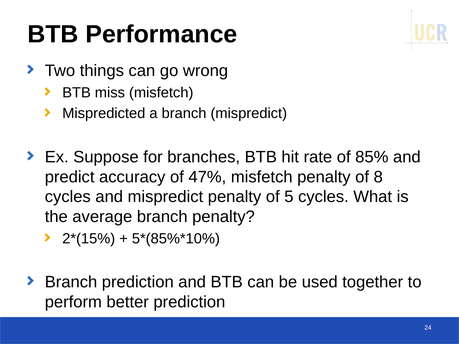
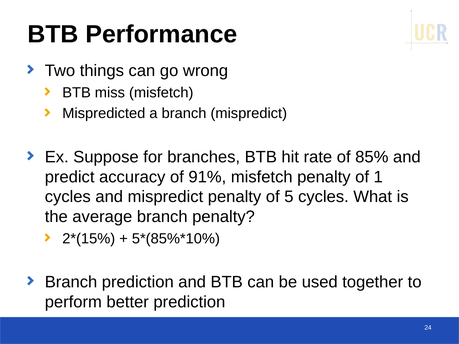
47%: 47% -> 91%
8: 8 -> 1
